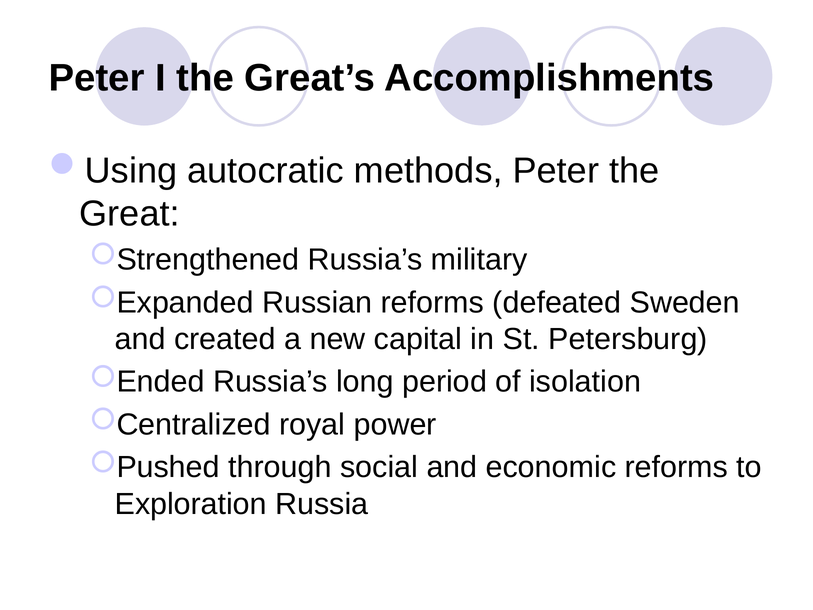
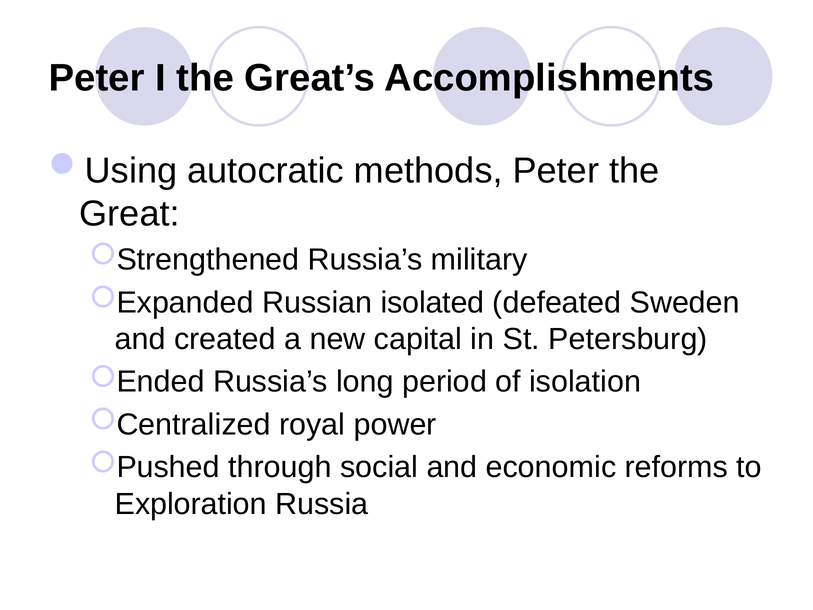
Russian reforms: reforms -> isolated
